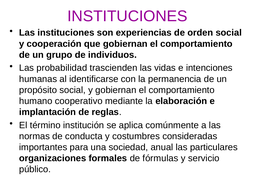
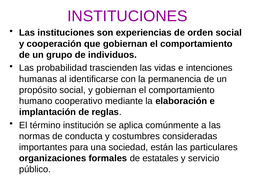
anual: anual -> están
fórmulas: fórmulas -> estatales
